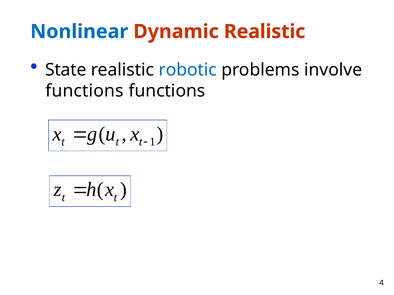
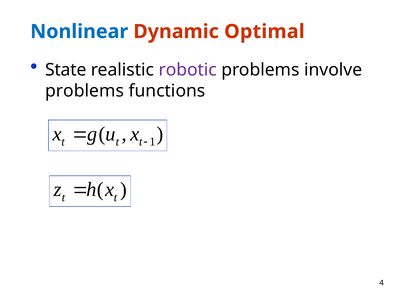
Dynamic Realistic: Realistic -> Optimal
robotic colour: blue -> purple
functions at (84, 91): functions -> problems
